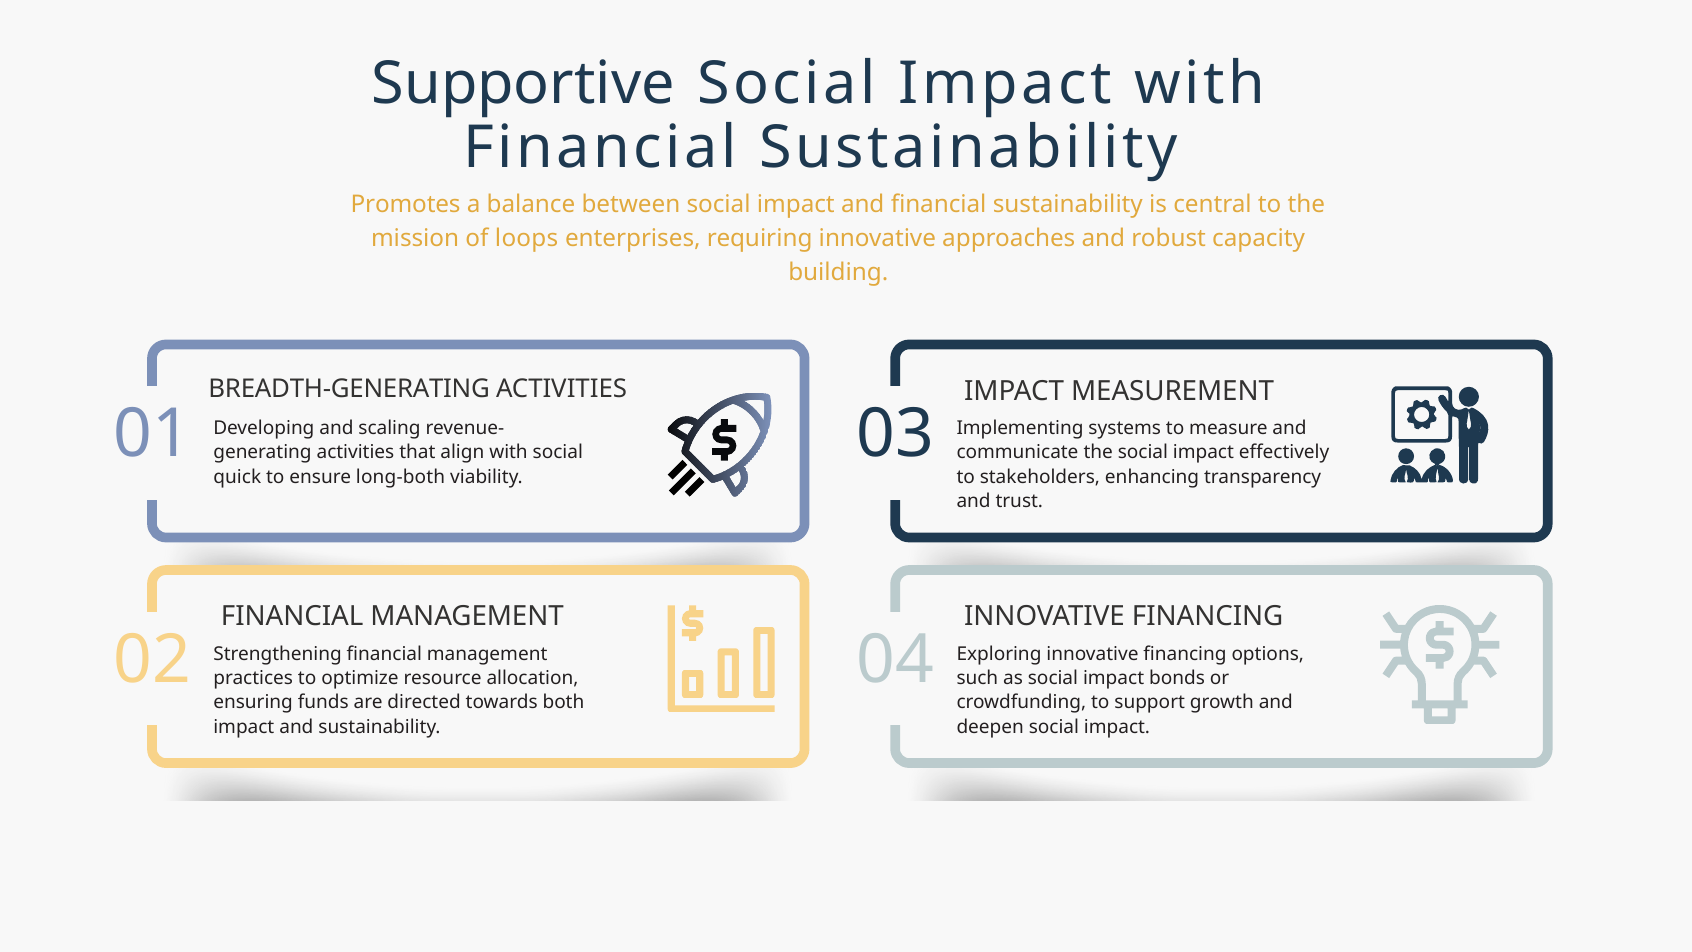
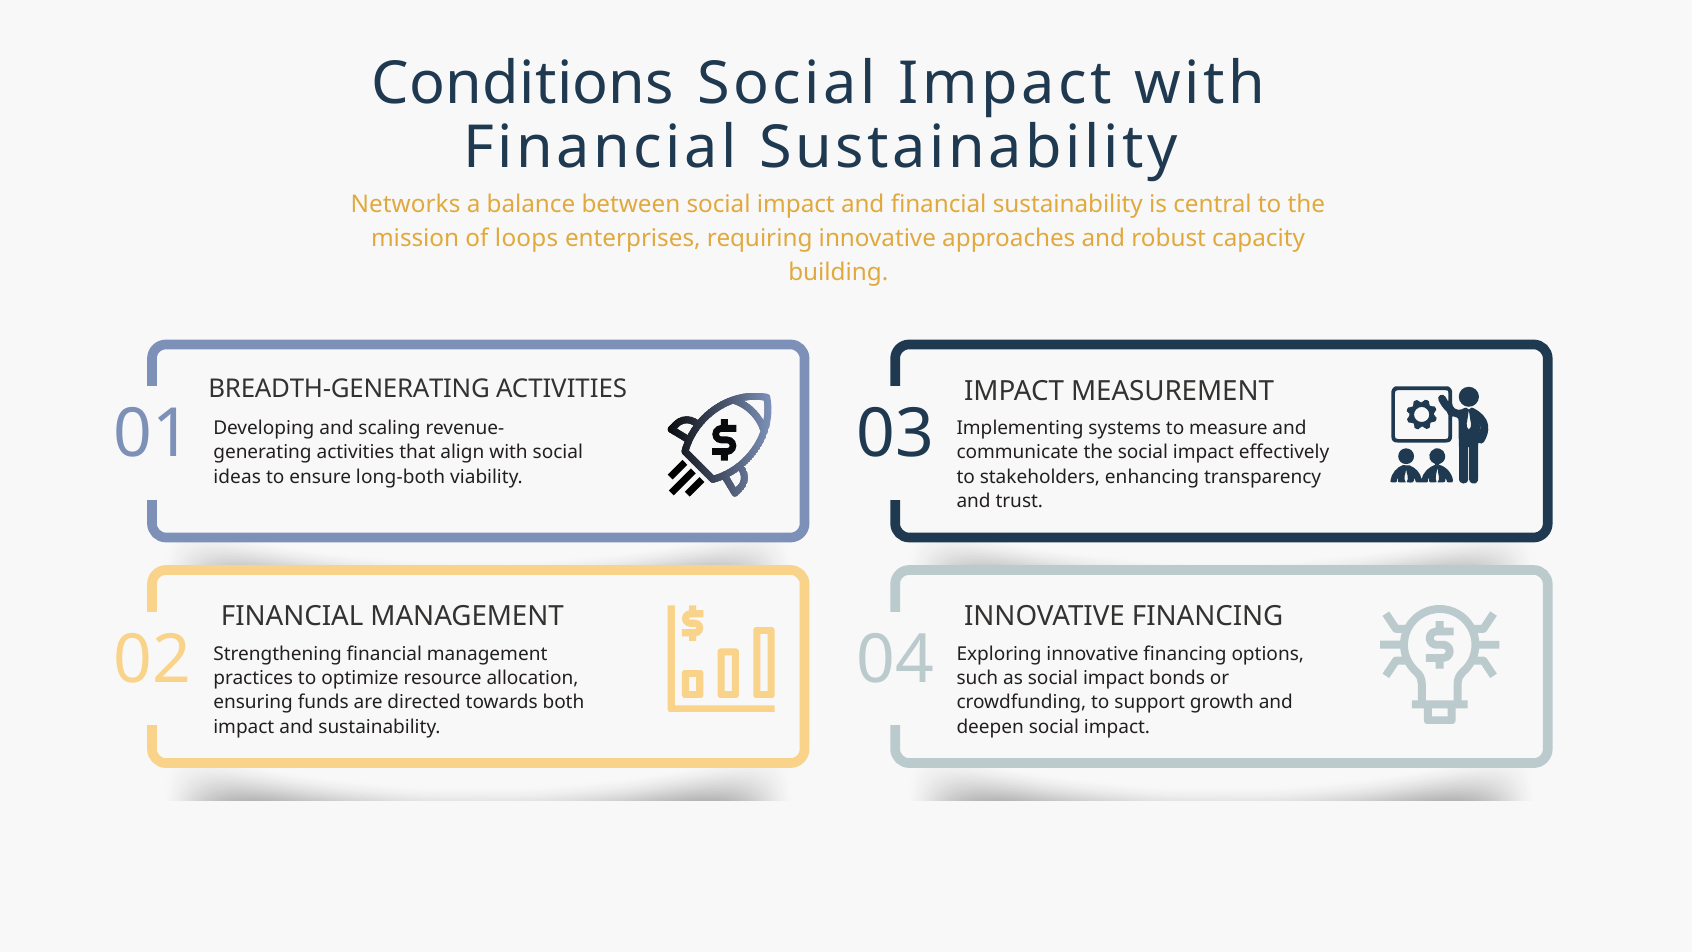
Supportive: Supportive -> Conditions
Promotes: Promotes -> Networks
quick: quick -> ideas
